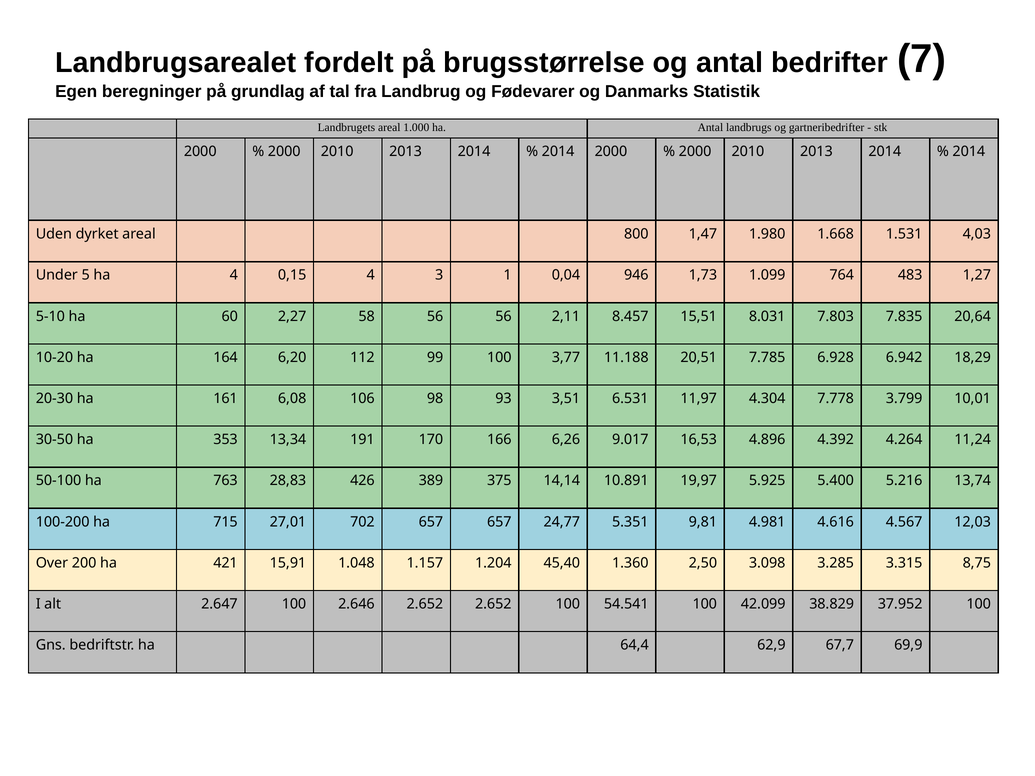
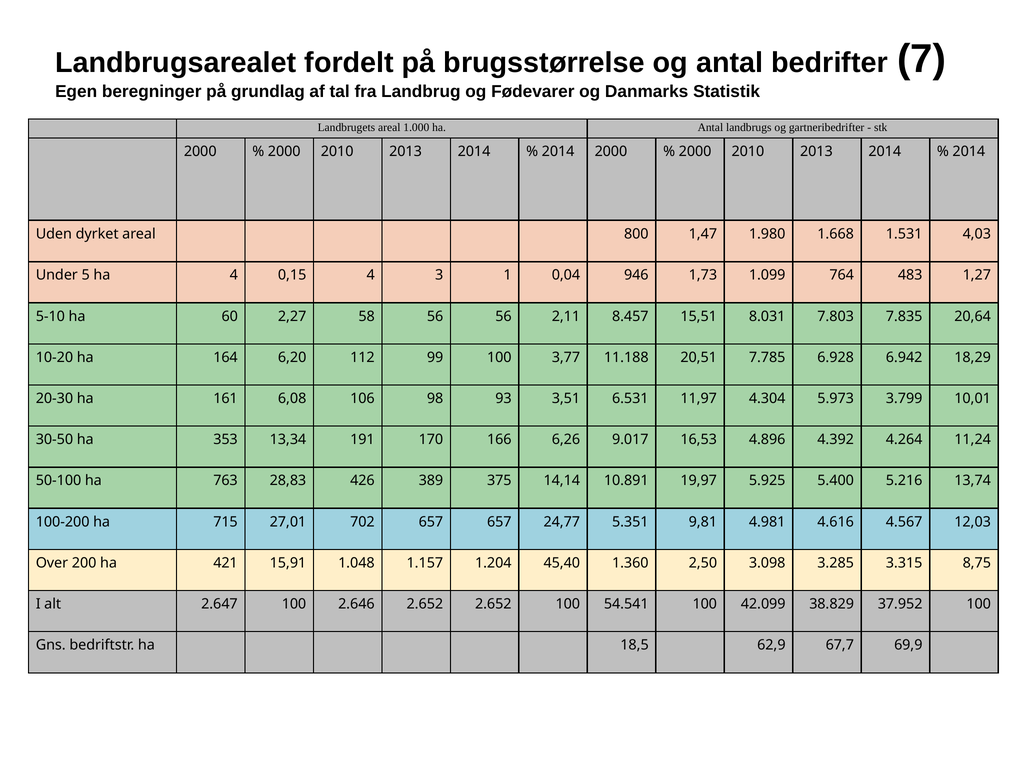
7.778: 7.778 -> 5.973
64,4: 64,4 -> 18,5
